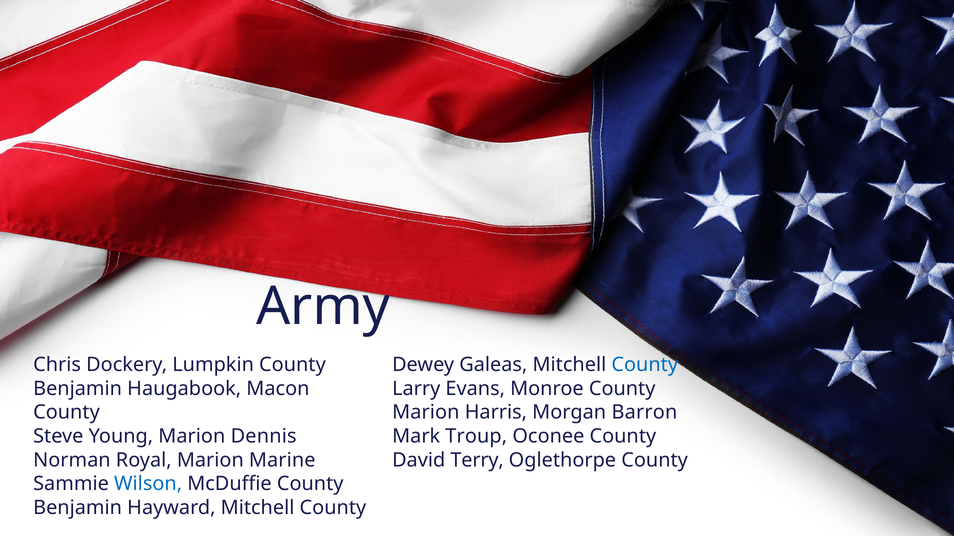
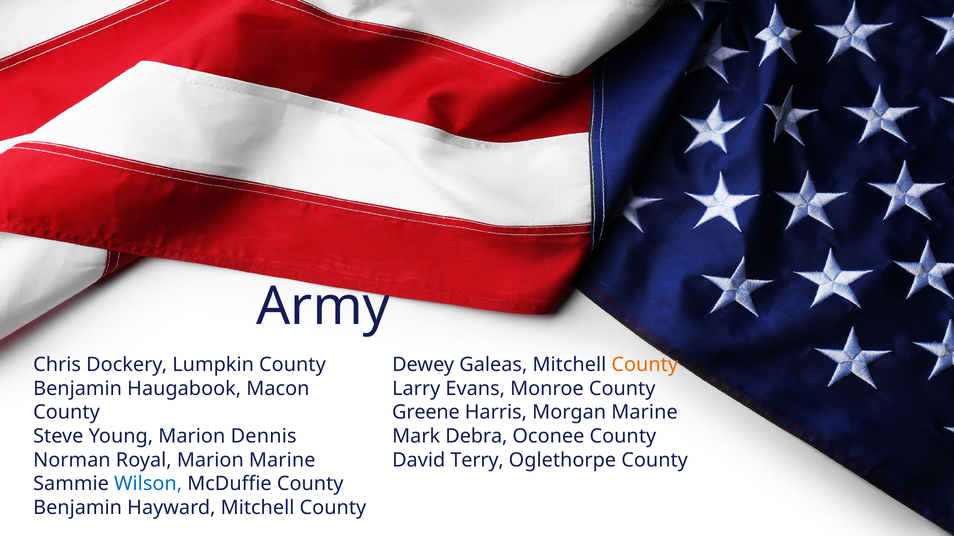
County at (645, 365) colour: blue -> orange
Marion at (426, 413): Marion -> Greene
Morgan Barron: Barron -> Marine
Troup: Troup -> Debra
